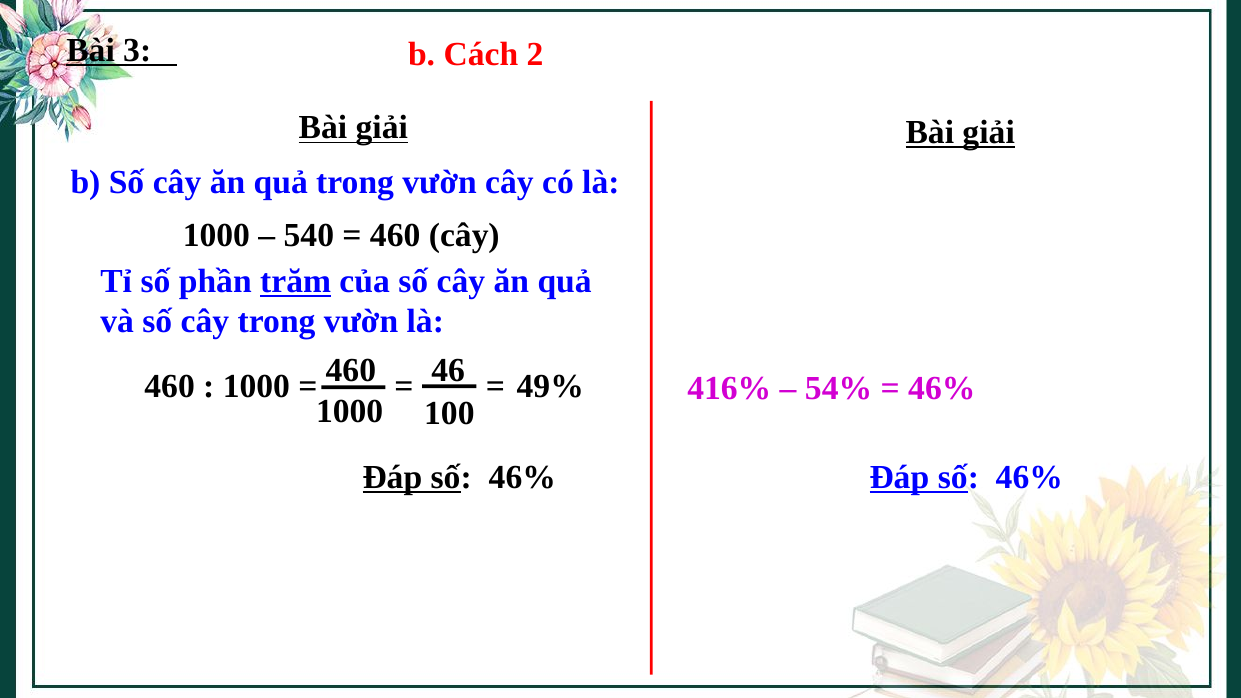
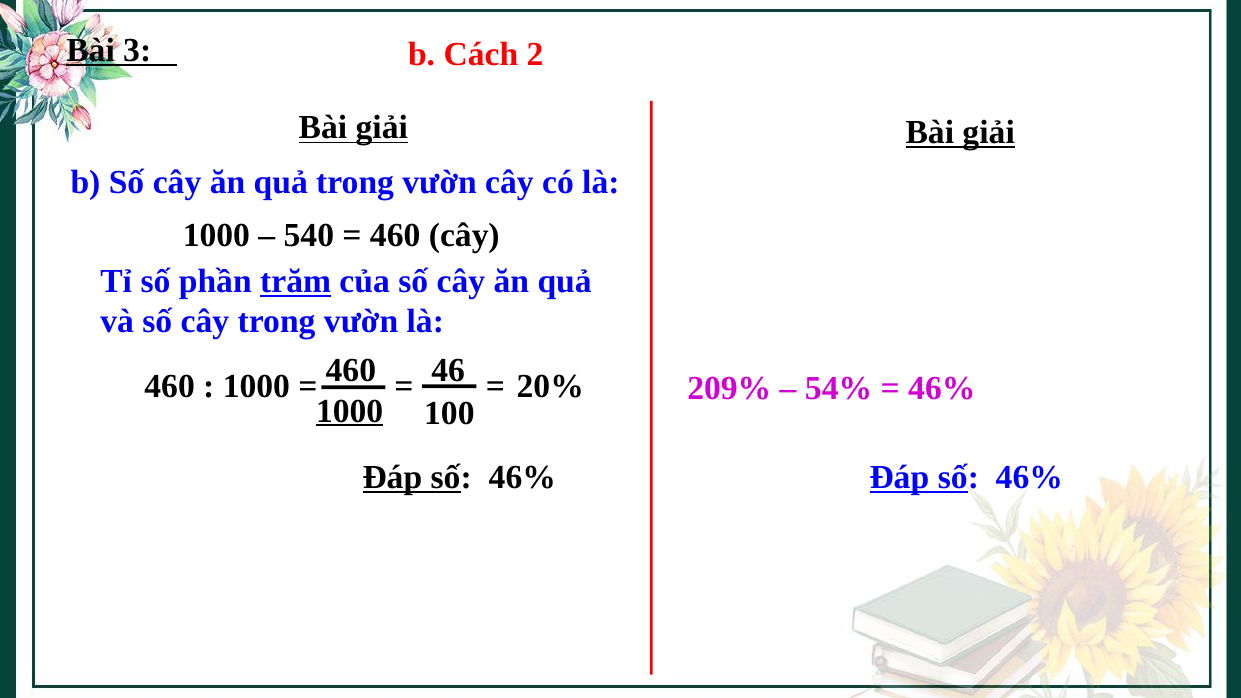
49%: 49% -> 20%
416%: 416% -> 209%
1000 at (350, 411) underline: none -> present
